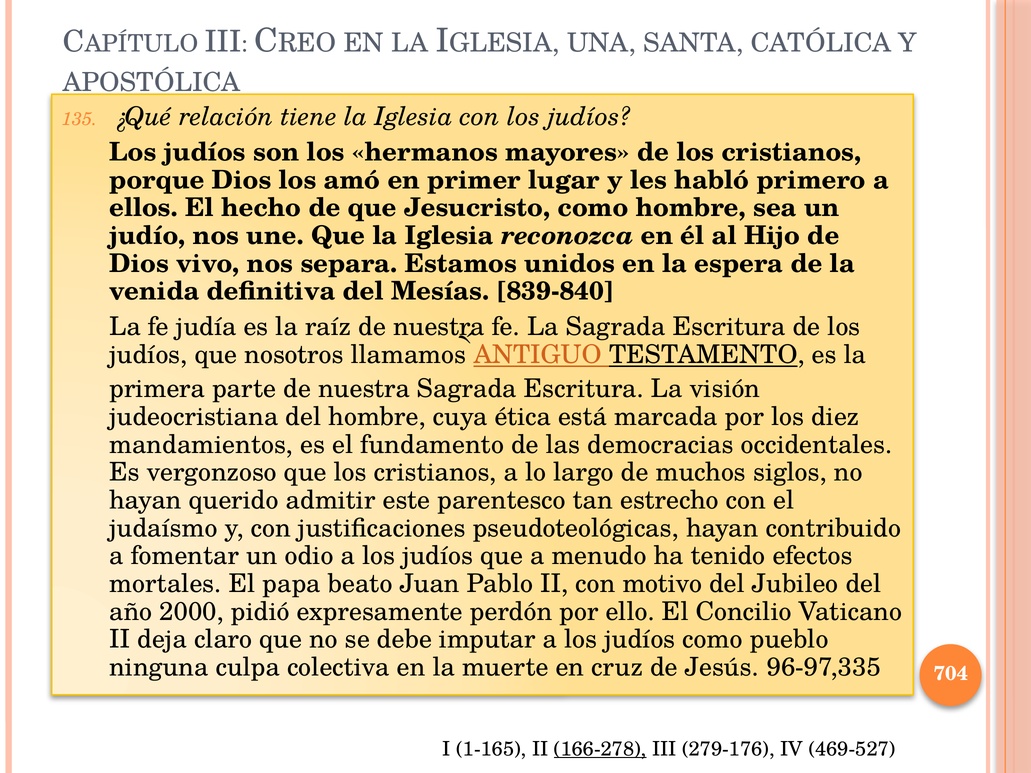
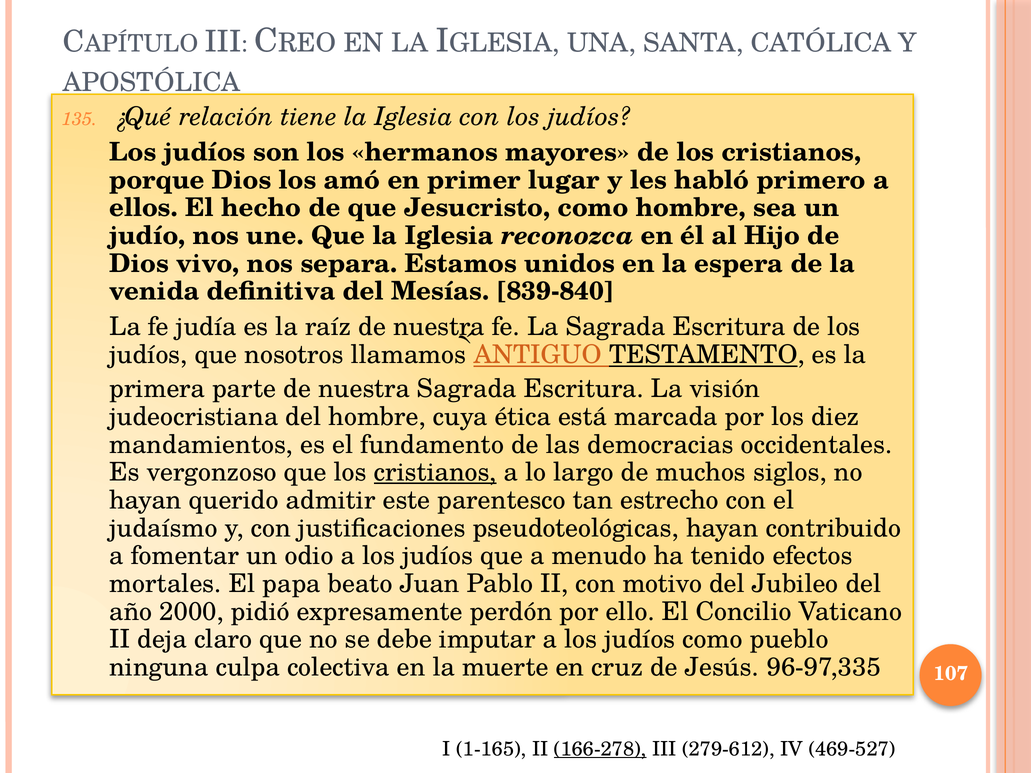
cristianos at (435, 472) underline: none -> present
704: 704 -> 107
279-176: 279-176 -> 279-612
